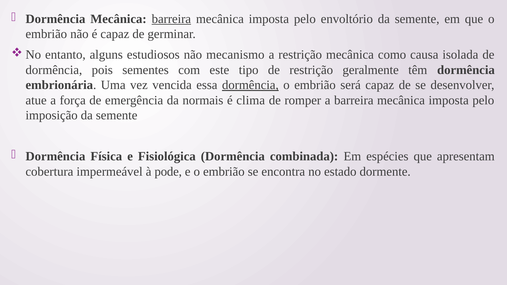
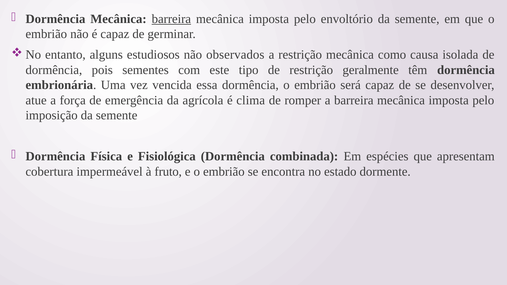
mecanismo: mecanismo -> observados
dormência at (250, 85) underline: present -> none
normais: normais -> agrícola
pode: pode -> fruto
